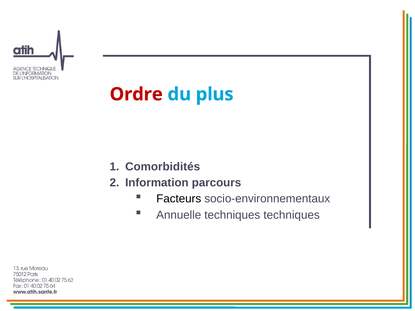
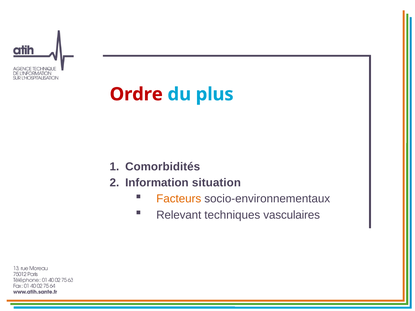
parcours: parcours -> situation
Facteurs colour: black -> orange
Annuelle: Annuelle -> Relevant
techniques techniques: techniques -> vasculaires
